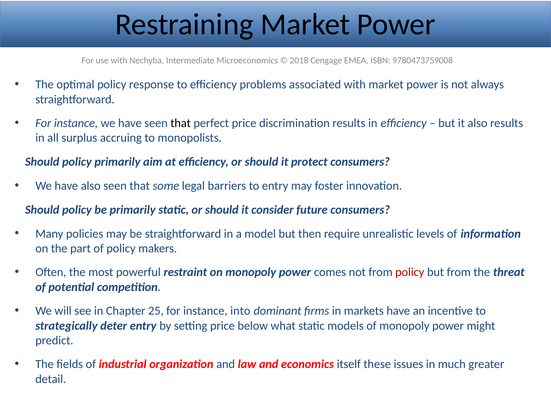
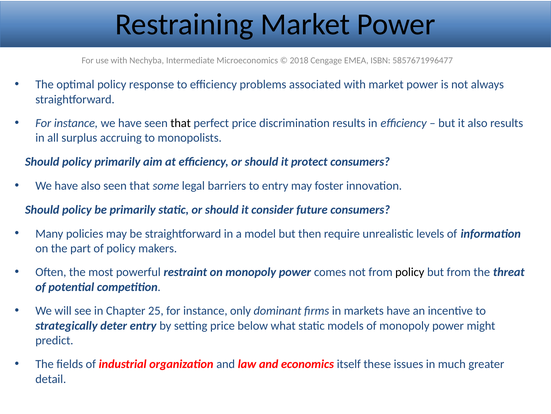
9780473759008: 9780473759008 -> 5857671996477
policy at (410, 272) colour: red -> black
into: into -> only
